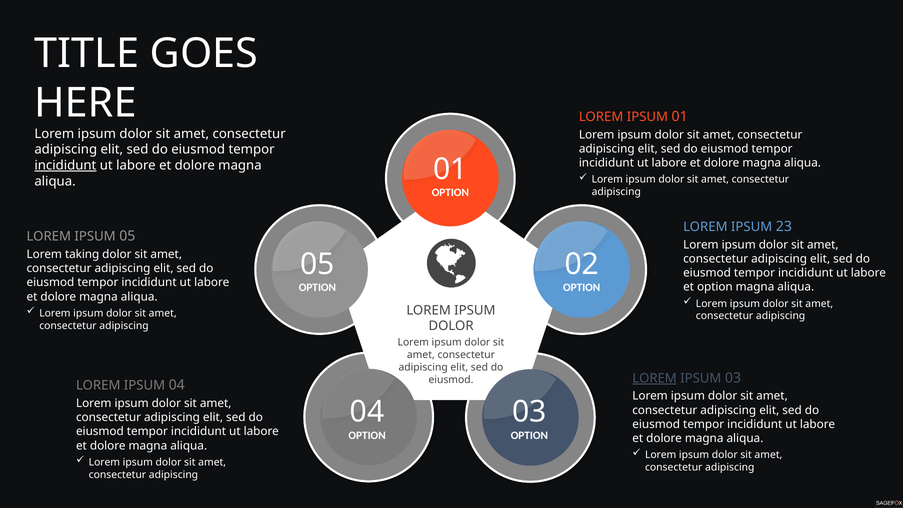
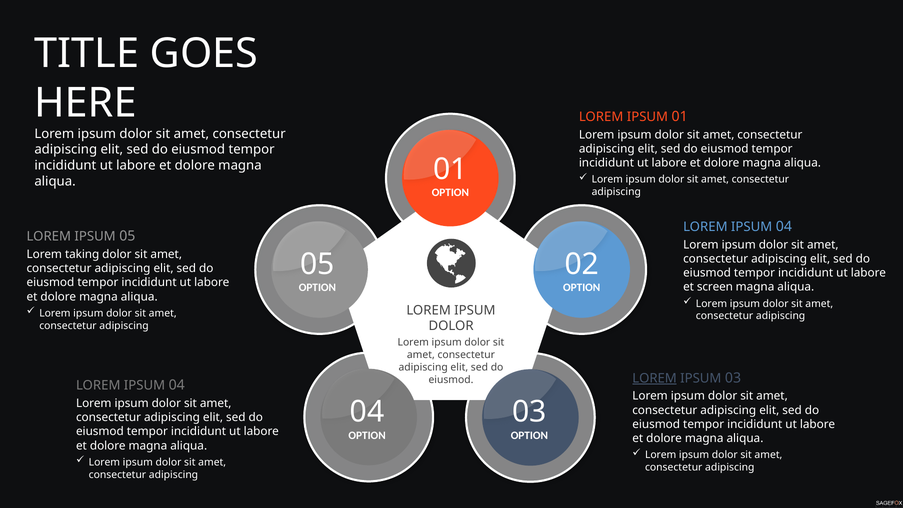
incididunt at (65, 165) underline: present -> none
23 at (784, 227): 23 -> 04
et option: option -> screen
